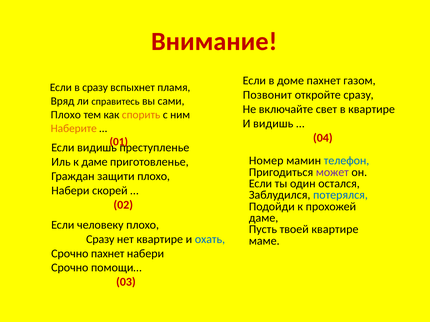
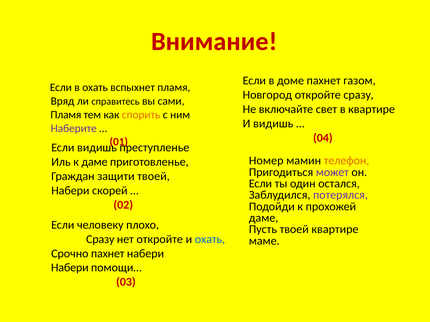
в сразу: сразу -> охать
Позвонит: Позвонит -> Новгород
Плохо at (66, 115): Плохо -> Пламя
Наберите colour: orange -> purple
телефон colour: blue -> orange
защити плохо: плохо -> твоей
потерялся colour: blue -> purple
нет квартире: квартире -> откройте
Срочно at (70, 268): Срочно -> Набери
